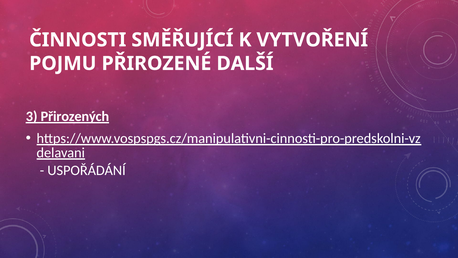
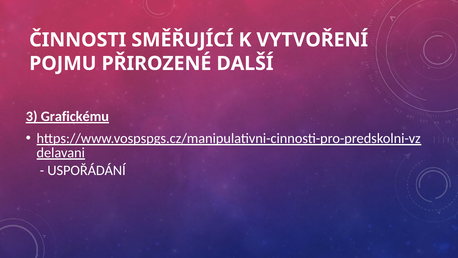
Přirozených: Přirozených -> Grafickému
